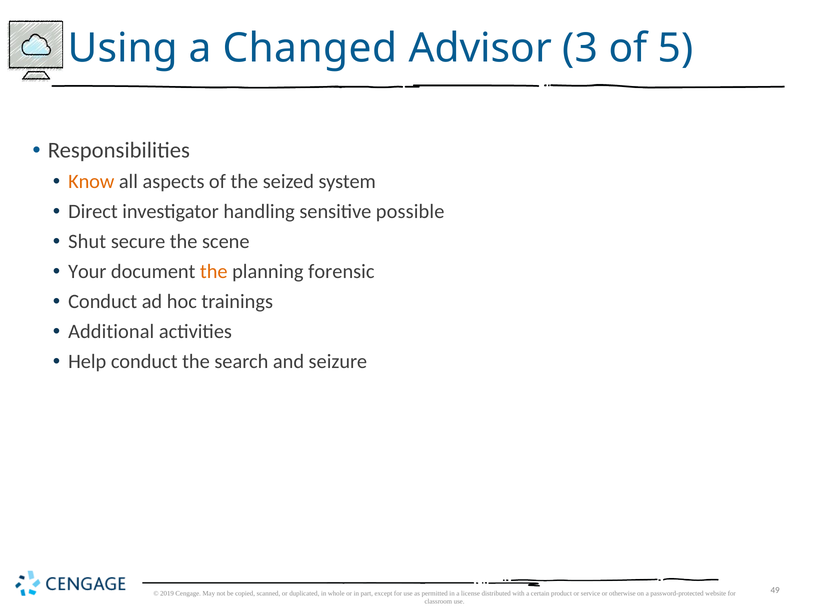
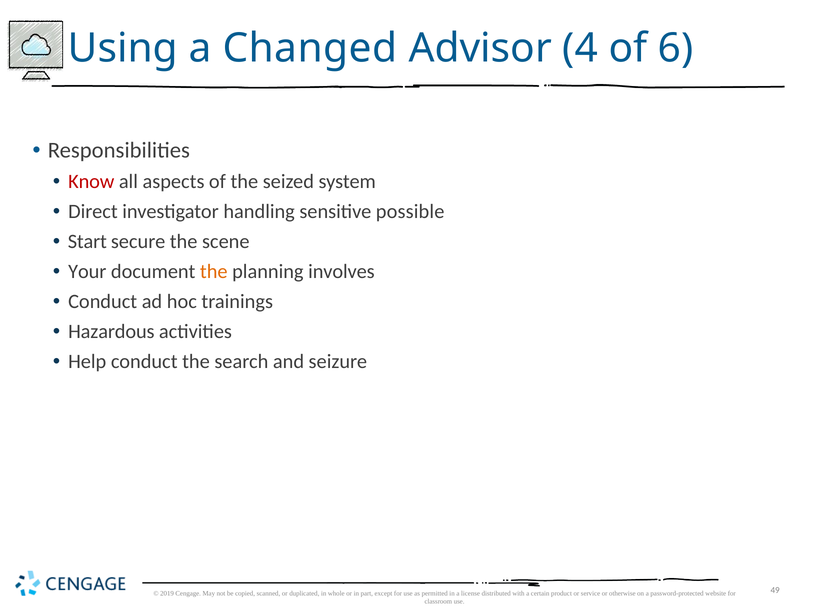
3: 3 -> 4
5: 5 -> 6
Know colour: orange -> red
Shut: Shut -> Start
forensic: forensic -> involves
Additional: Additional -> Hazardous
